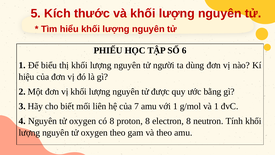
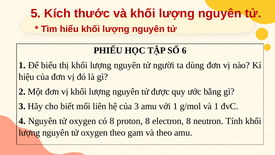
của 7: 7 -> 3
